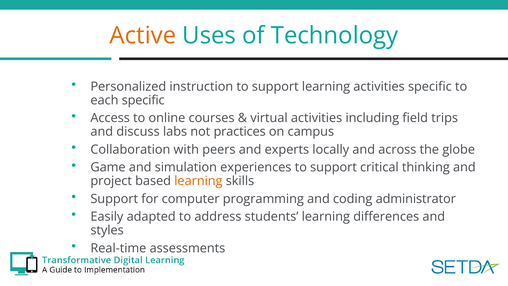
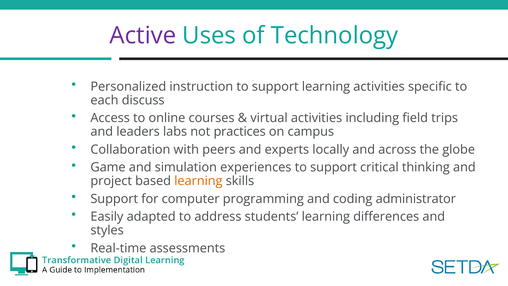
Active colour: orange -> purple
each specific: specific -> discuss
discuss: discuss -> leaders
